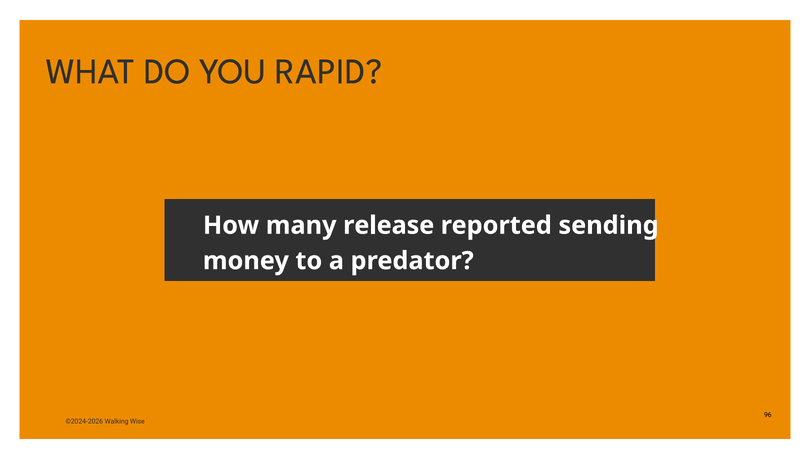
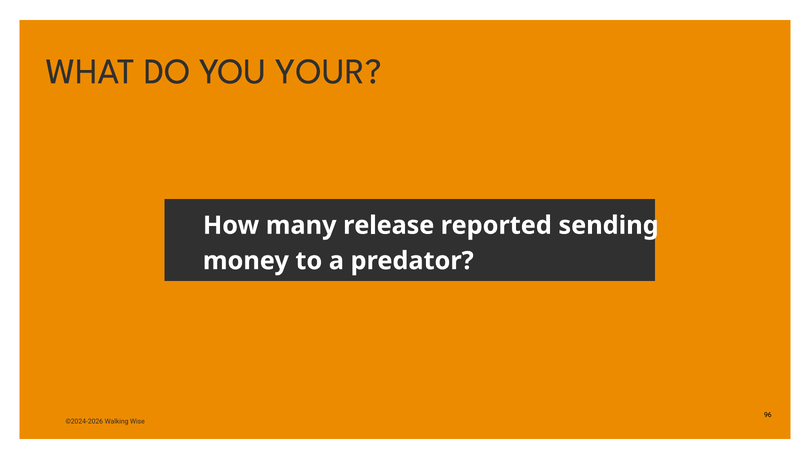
RAPID: RAPID -> YOUR
